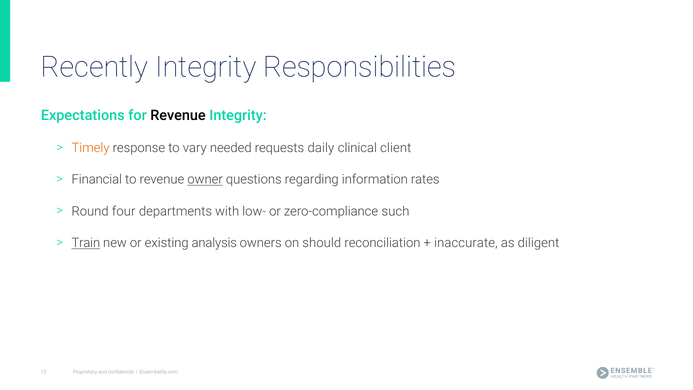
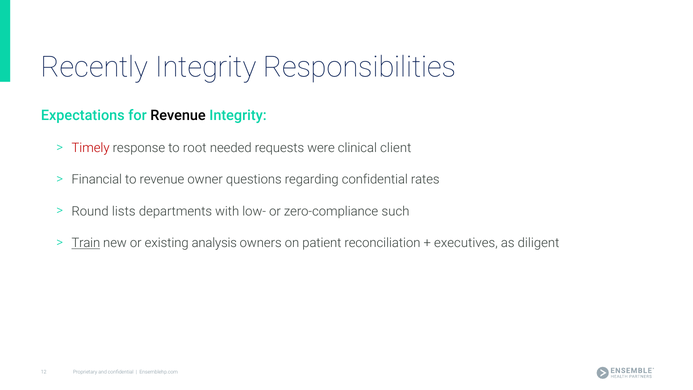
Timely colour: orange -> red
vary: vary -> root
daily: daily -> were
owner underline: present -> none
regarding information: information -> confidential
four: four -> lists
should: should -> patient
inaccurate: inaccurate -> executives
